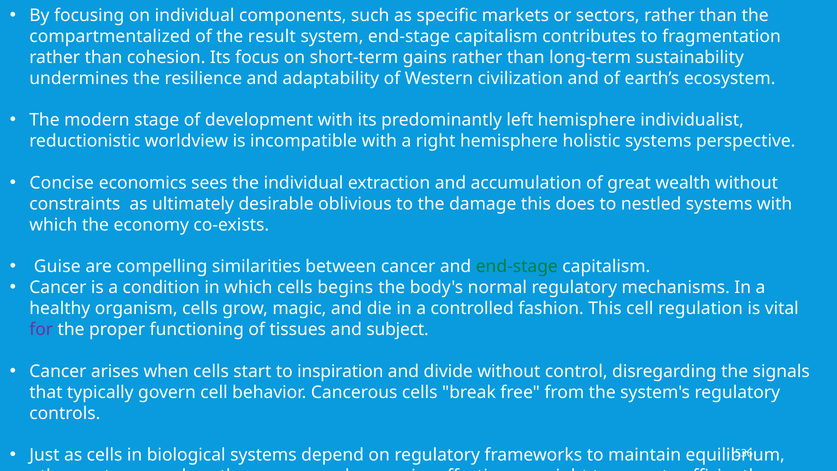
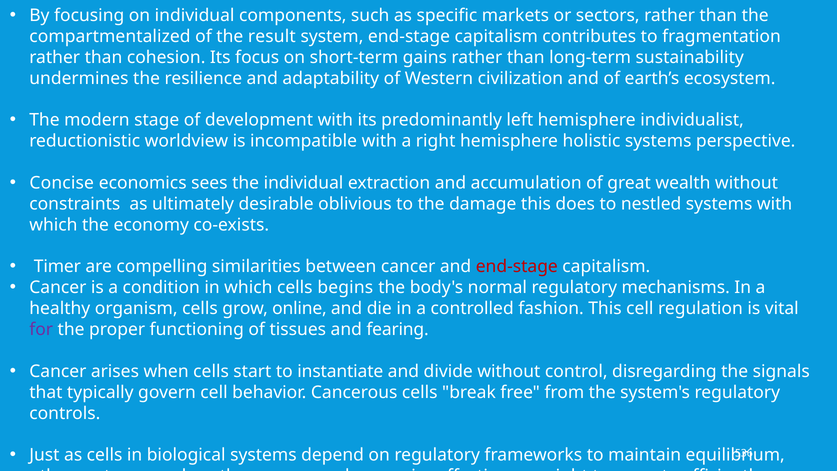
Guise: Guise -> Timer
end-stage at (517, 267) colour: green -> red
magic: magic -> online
subject: subject -> fearing
inspiration: inspiration -> instantiate
